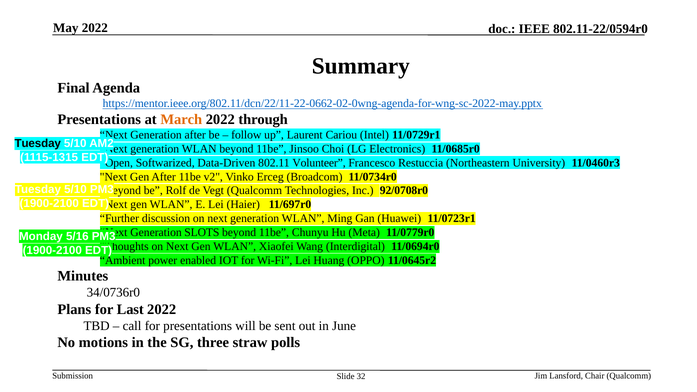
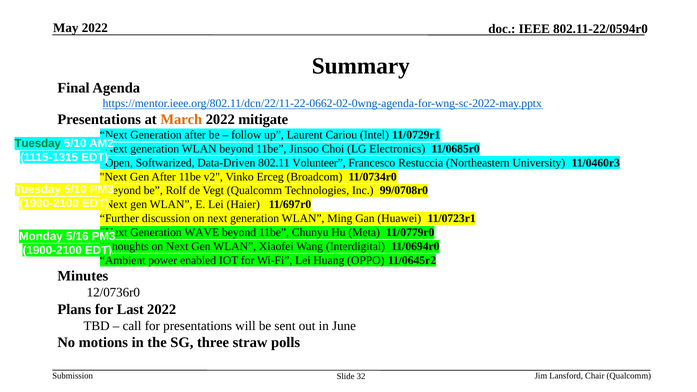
through: through -> mitigate
Tuesday at (38, 143) colour: black -> green
92/0708r0: 92/0708r0 -> 99/0708r0
SLOTS: SLOTS -> WAVE
34/0736r0: 34/0736r0 -> 12/0736r0
